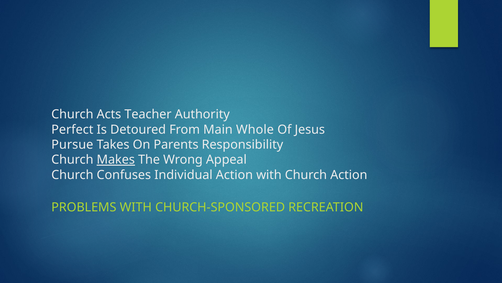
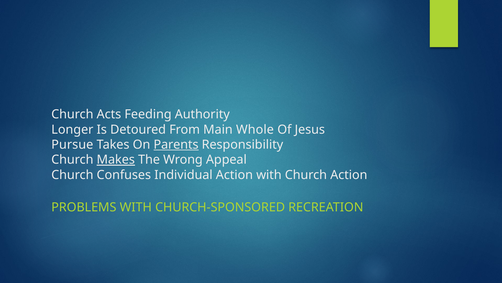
Teacher: Teacher -> Feeding
Perfect: Perfect -> Longer
Parents underline: none -> present
